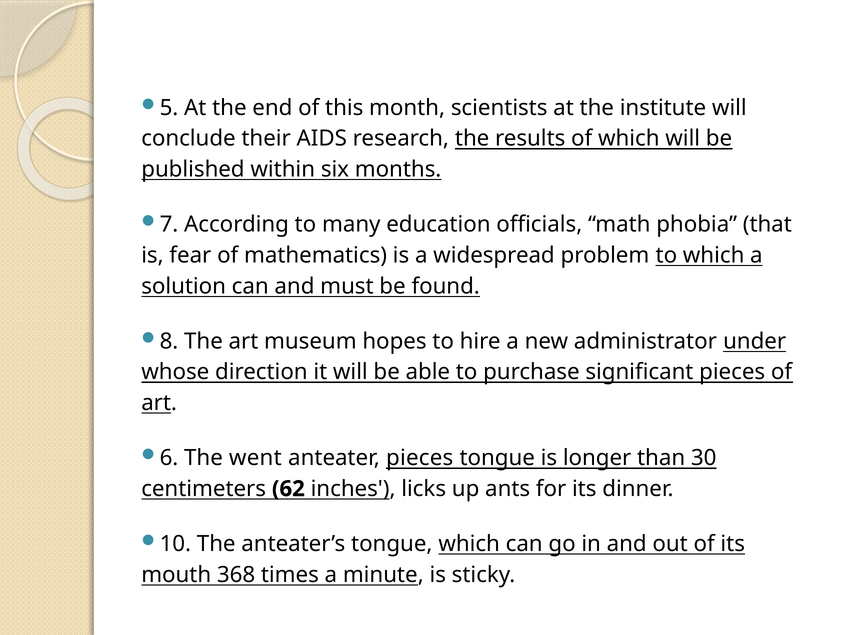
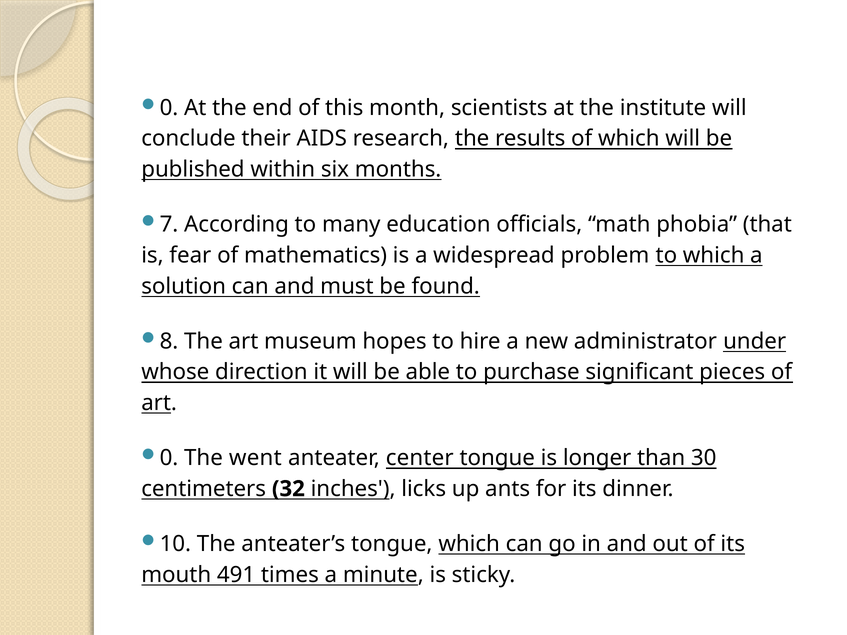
5 at (169, 108): 5 -> 0
6 at (169, 458): 6 -> 0
anteater pieces: pieces -> center
62: 62 -> 32
368: 368 -> 491
